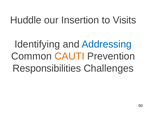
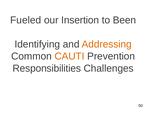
Huddle: Huddle -> Fueled
Visits: Visits -> Been
Addressing colour: blue -> orange
